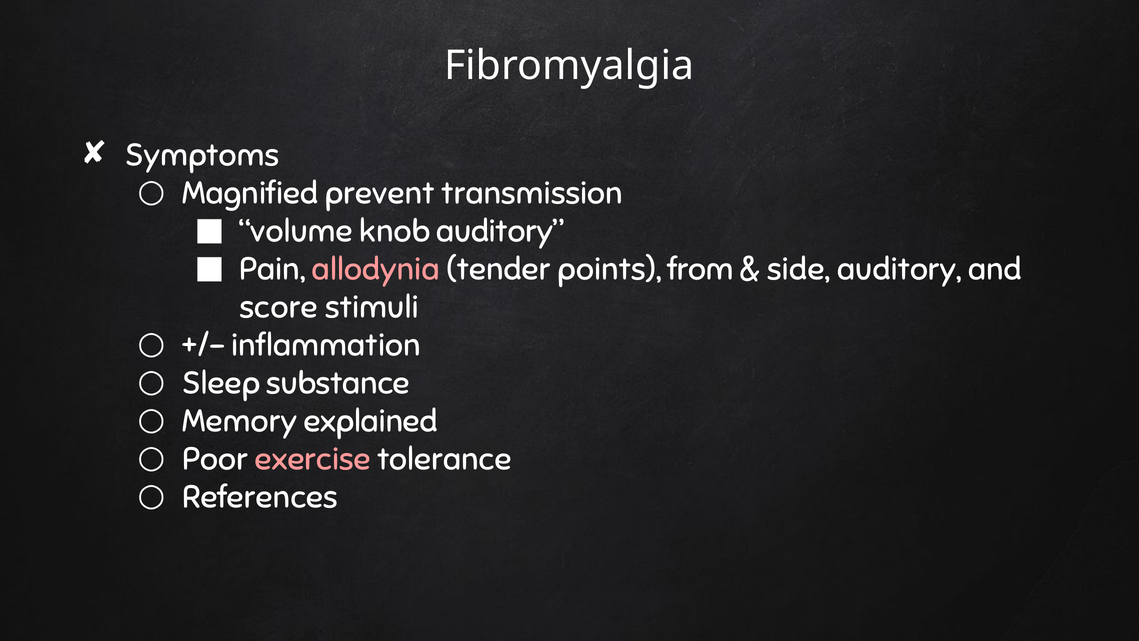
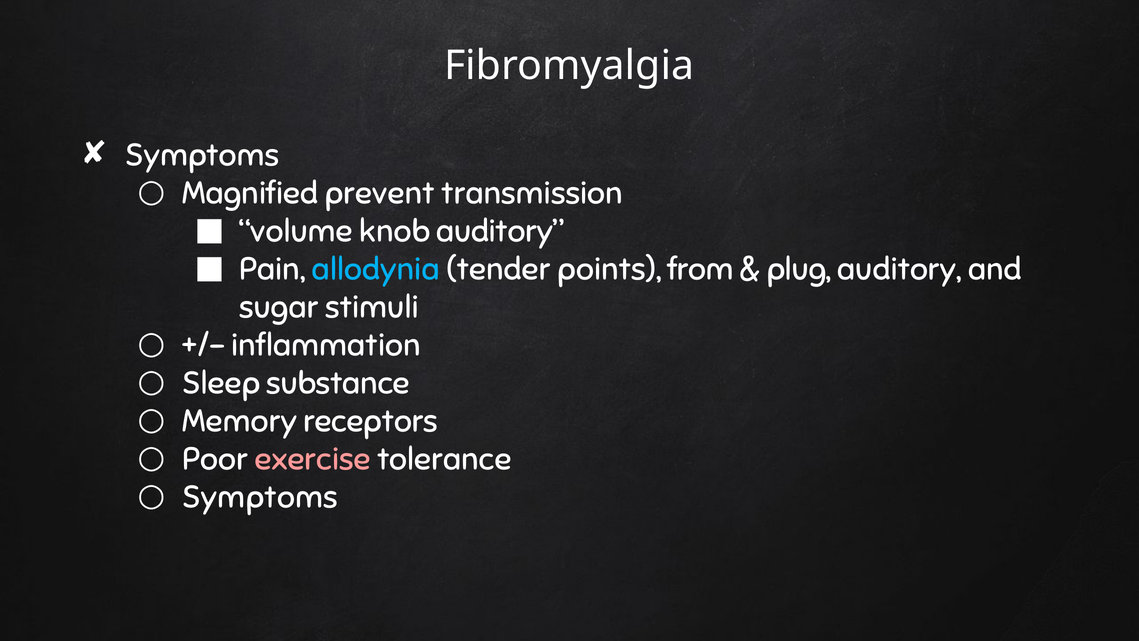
allodynia colour: pink -> light blue
side: side -> plug
score: score -> sugar
explained: explained -> receptors
References at (260, 497): References -> Symptoms
